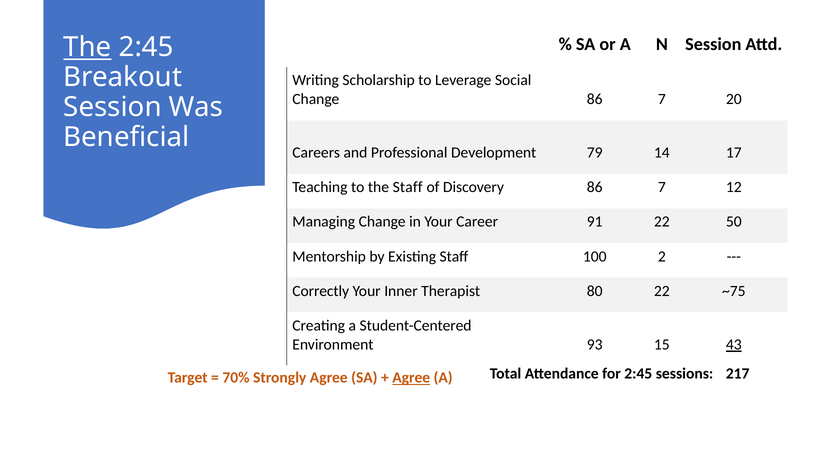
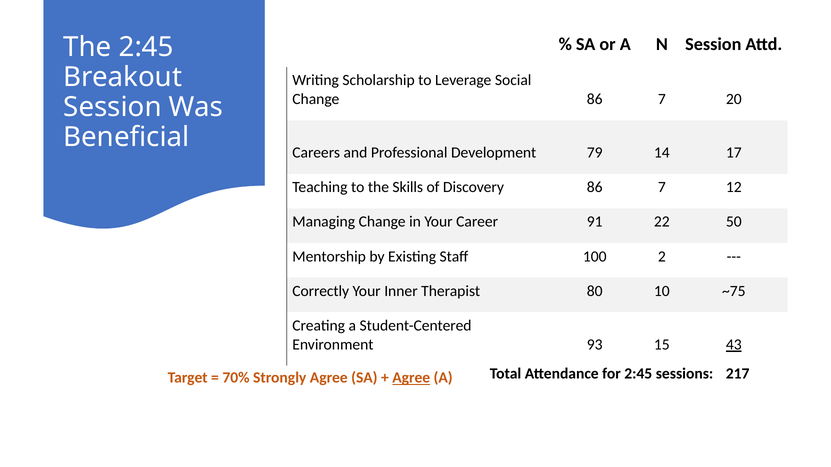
The at (87, 47) underline: present -> none
the Staff: Staff -> Skills
80 22: 22 -> 10
